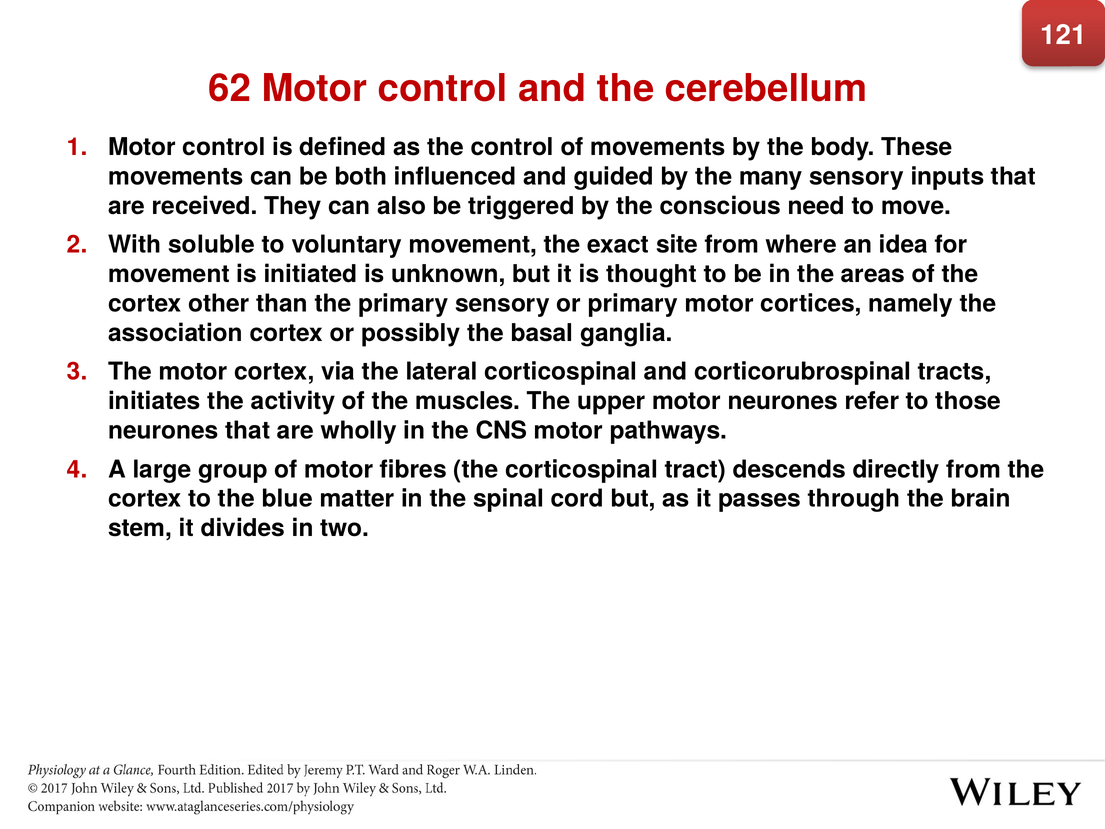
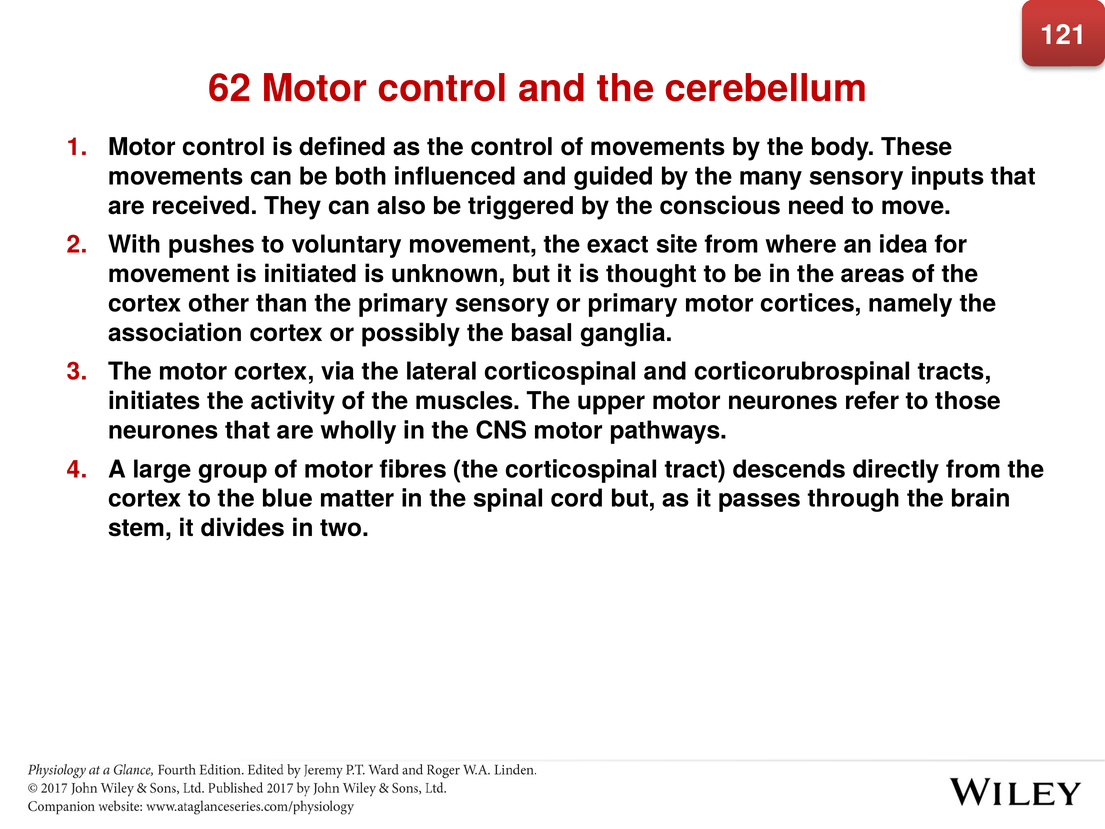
soluble: soluble -> pushes
